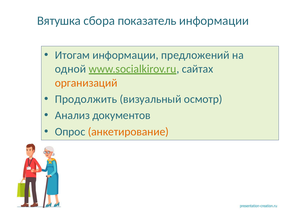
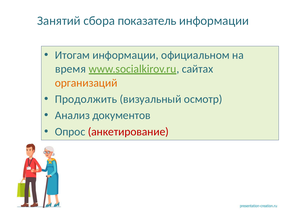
Вятушка: Вятушка -> Занятий
предложений: предложений -> официальном
одной: одной -> время
анкетирование colour: orange -> red
